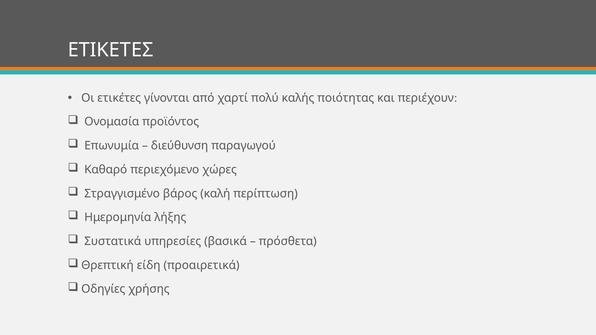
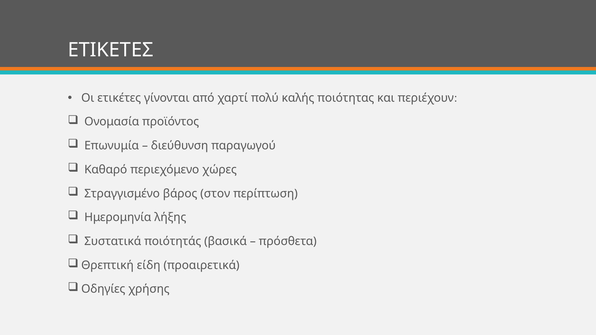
καλή: καλή -> στον
υπηρεσίες: υπηρεσίες -> ποιότητάς
